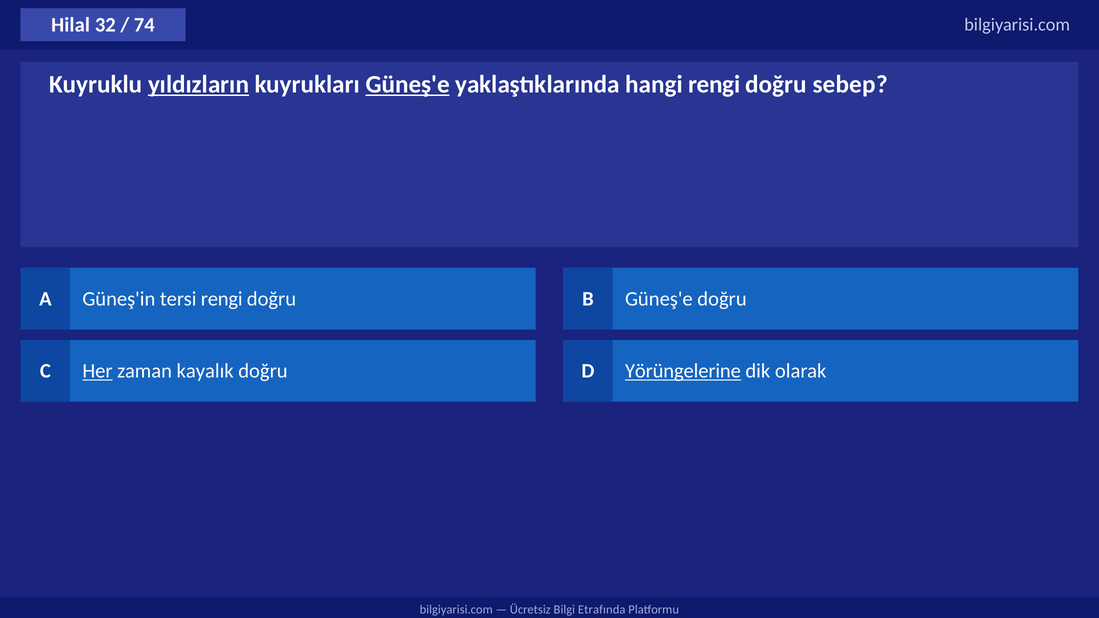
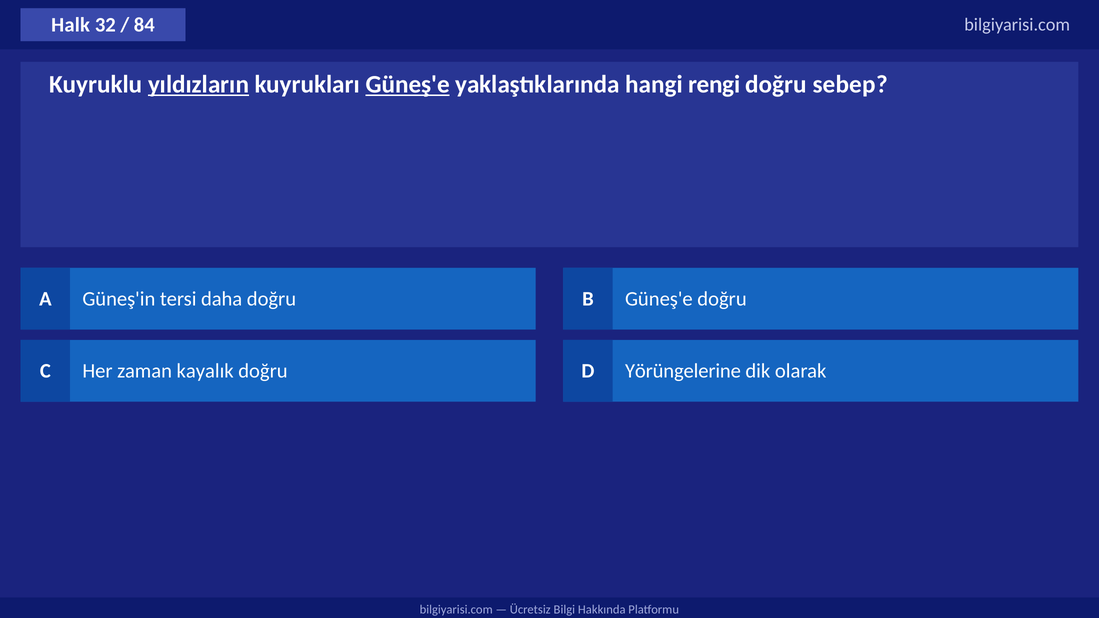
Hilal: Hilal -> Halk
74: 74 -> 84
tersi rengi: rengi -> daha
Her underline: present -> none
Yörüngelerine underline: present -> none
Etrafında: Etrafında -> Hakkında
